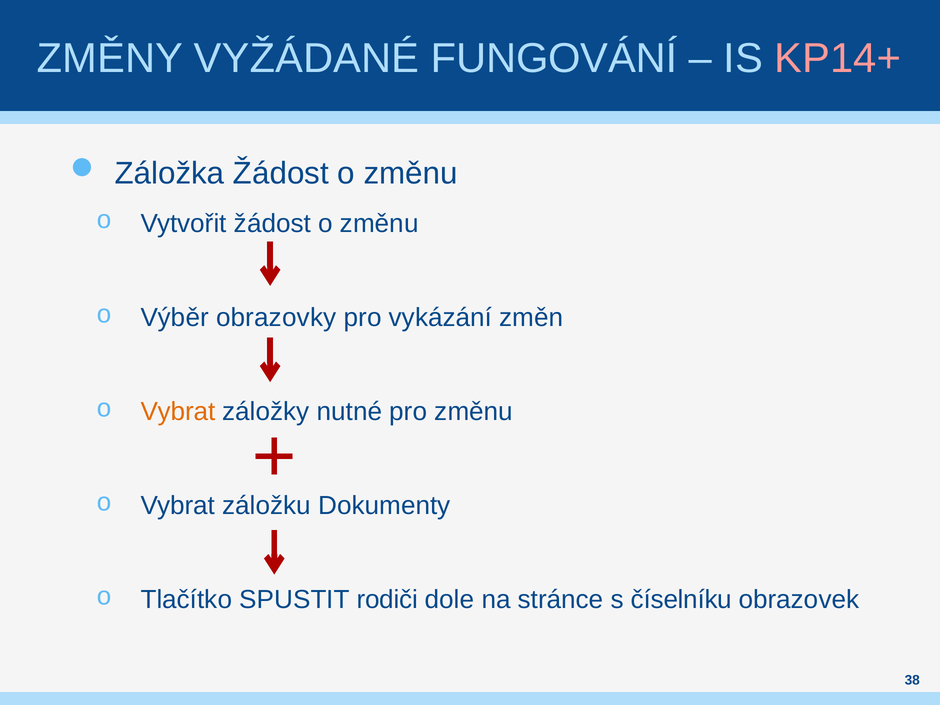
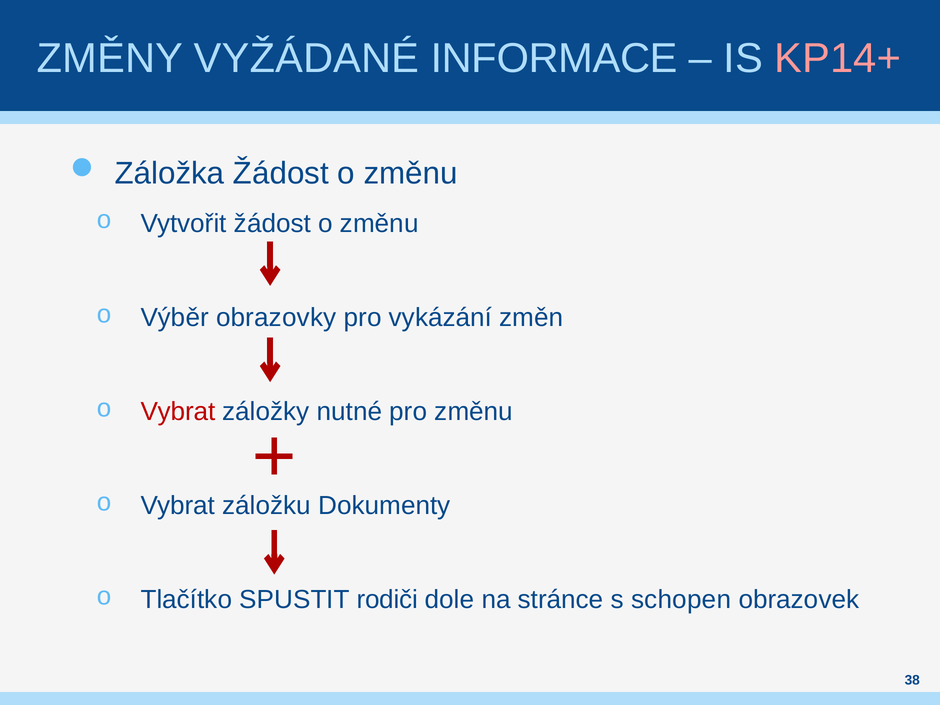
FUNGOVÁNÍ: FUNGOVÁNÍ -> INFORMACE
Vybrat at (178, 412) colour: orange -> red
číselníku: číselníku -> schopen
